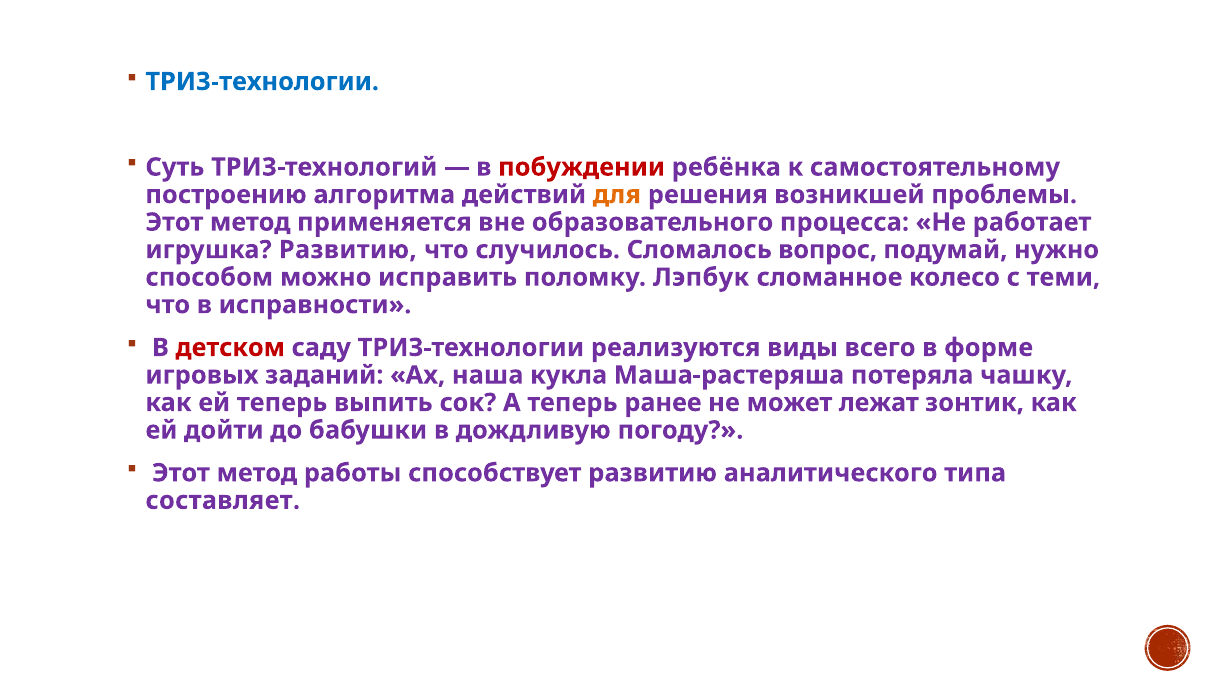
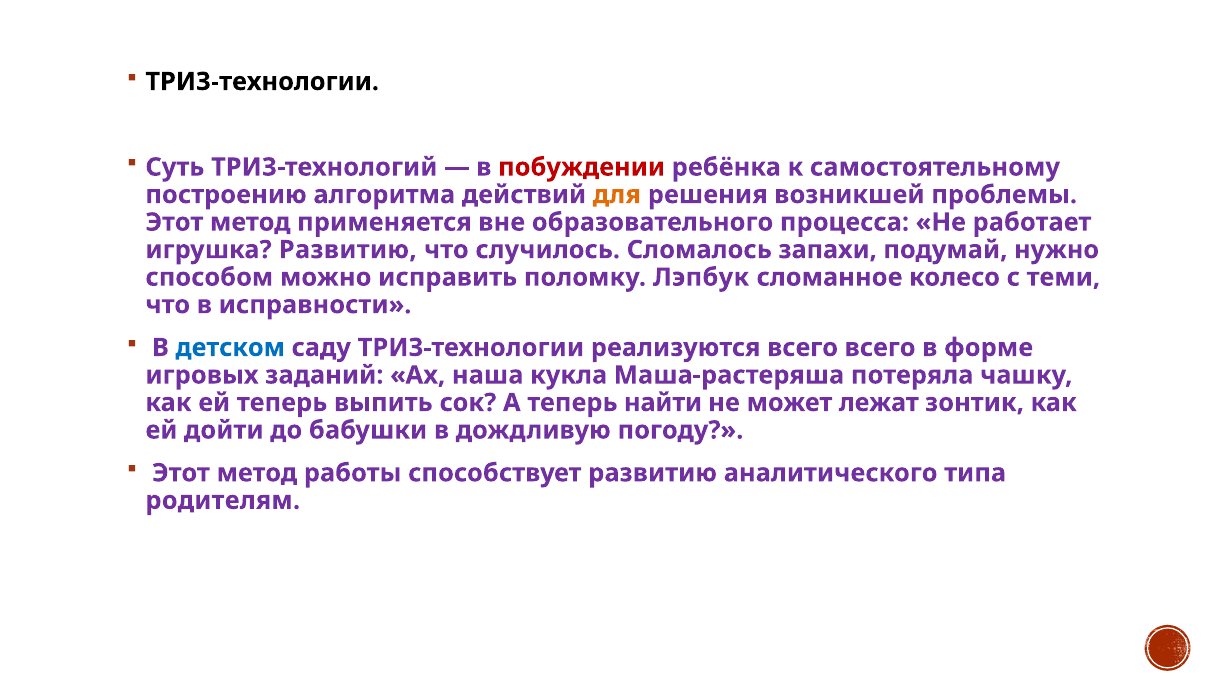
ТРИЗ-технологии at (262, 82) colour: blue -> black
вопрос: вопрос -> запахи
детском colour: red -> blue
реализуются виды: виды -> всего
ранее: ранее -> найти
составляет: составляет -> родителям
